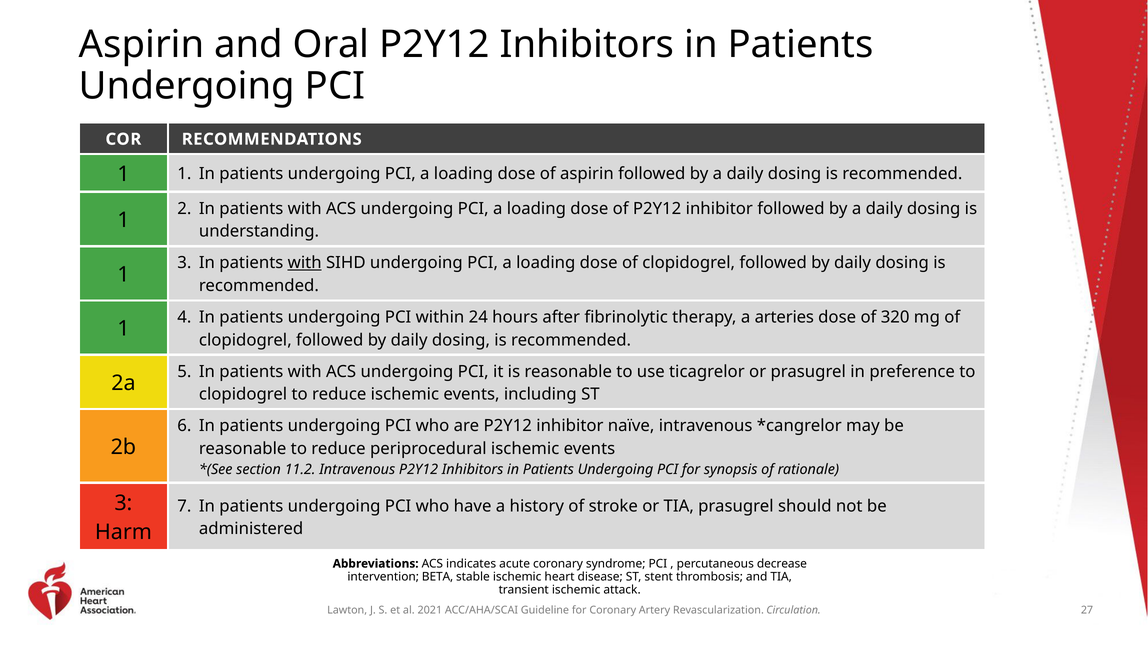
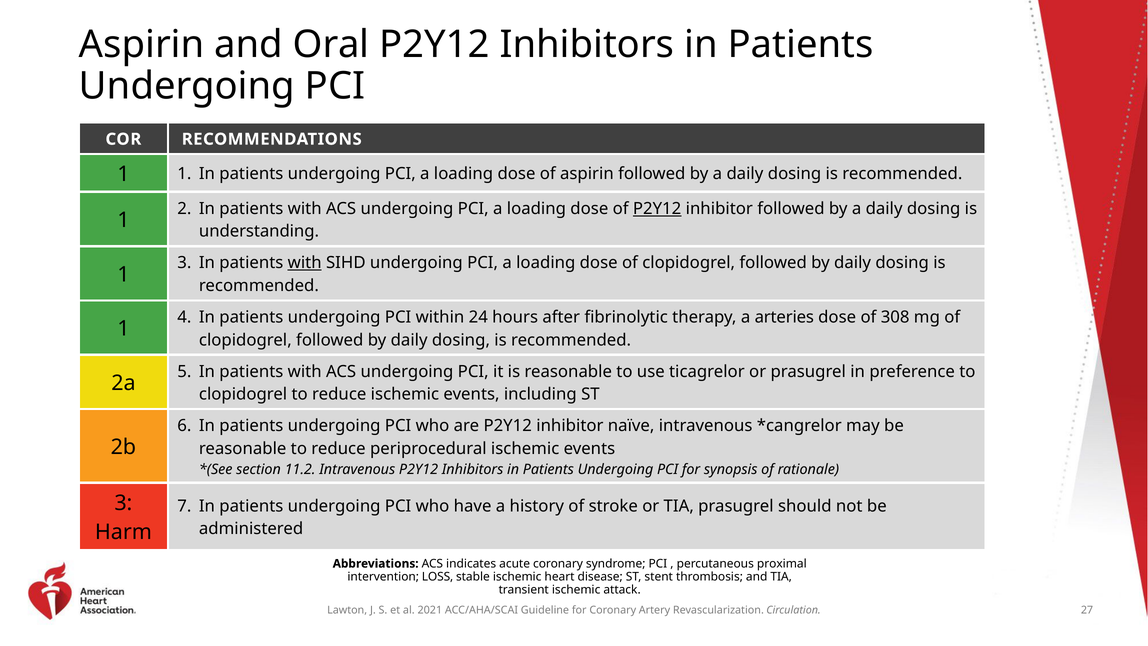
P2Y12 at (657, 209) underline: none -> present
320: 320 -> 308
decrease: decrease -> proximal
BETA: BETA -> LOSS
